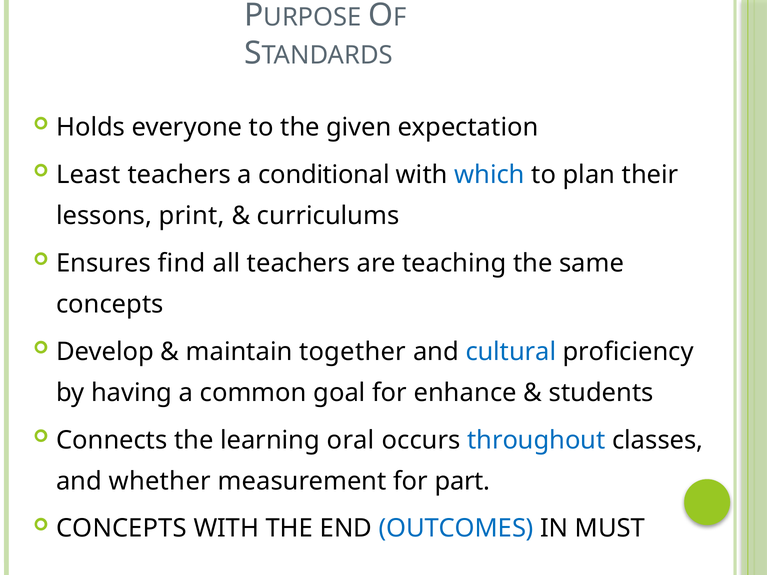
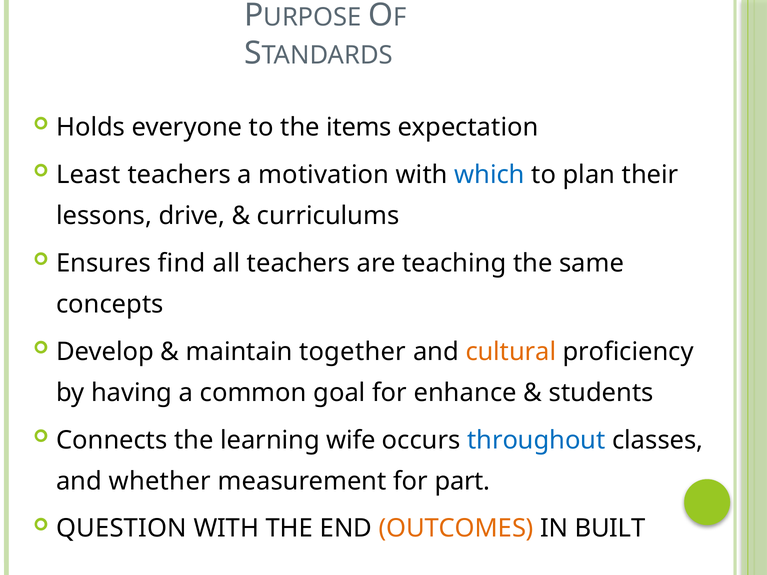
given: given -> items
conditional: conditional -> motivation
print: print -> drive
cultural colour: blue -> orange
oral: oral -> wife
CONCEPTS at (121, 529): CONCEPTS -> QUESTION
OUTCOMES colour: blue -> orange
MUST: MUST -> BUILT
